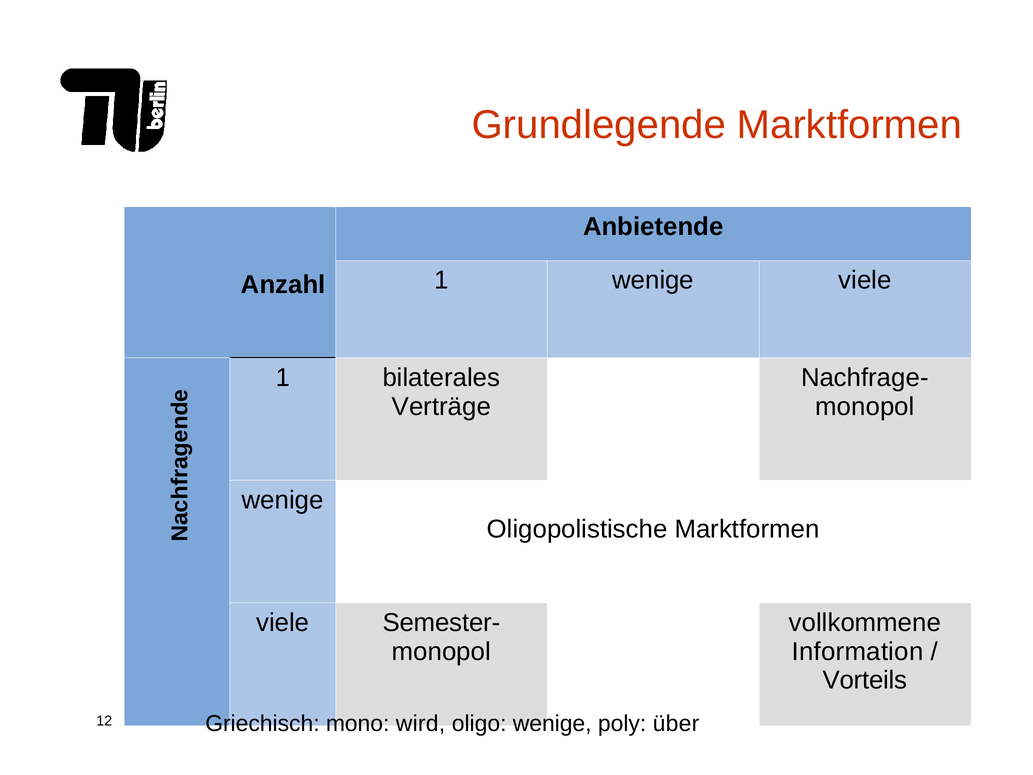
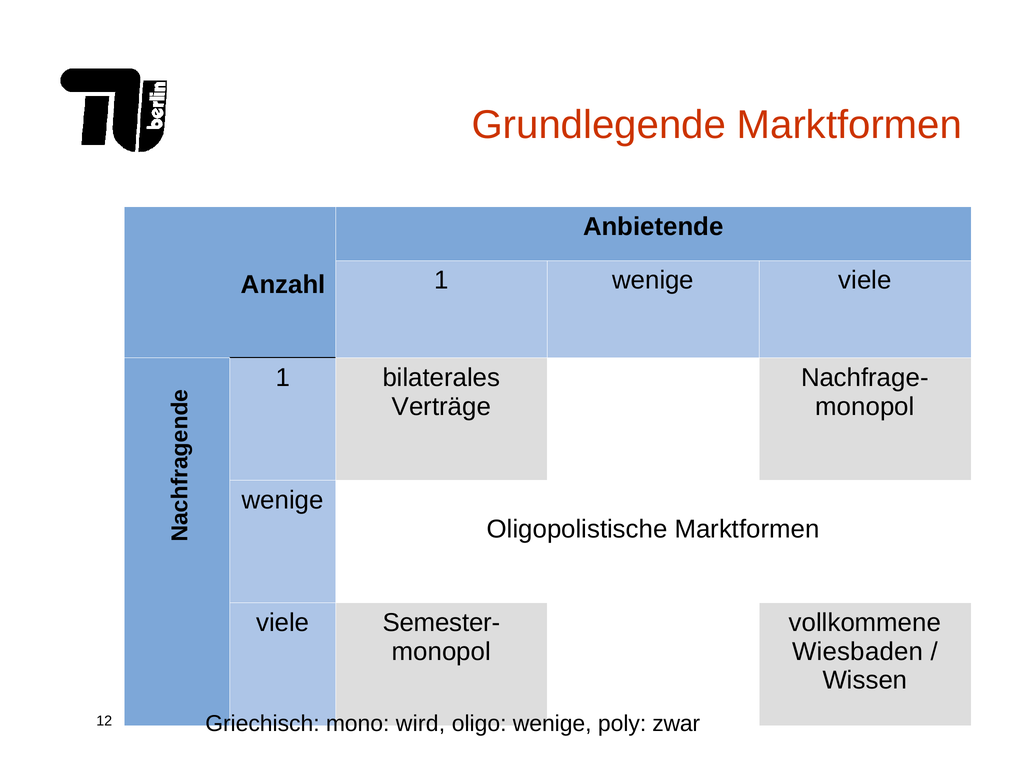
Information: Information -> Wiesbaden
Vorteils: Vorteils -> Wissen
über: über -> zwar
